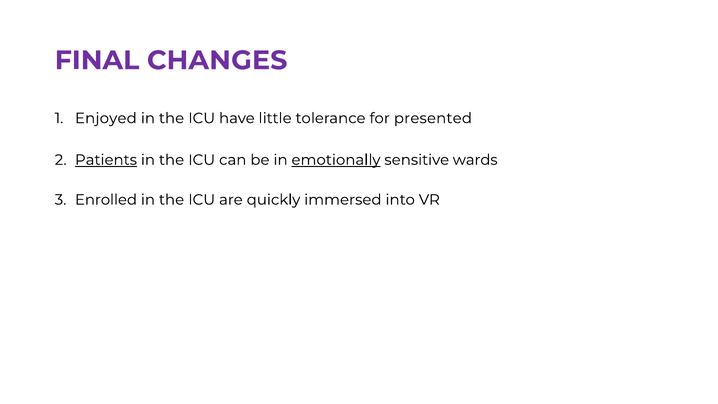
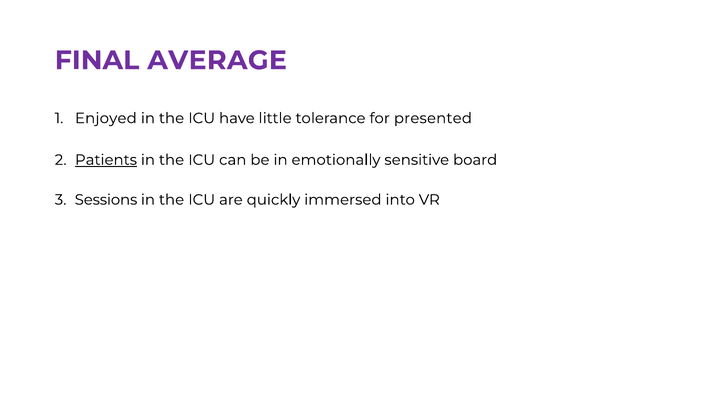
CHANGES: CHANGES -> AVERAGE
emotionally underline: present -> none
wards: wards -> board
Enrolled: Enrolled -> Sessions
